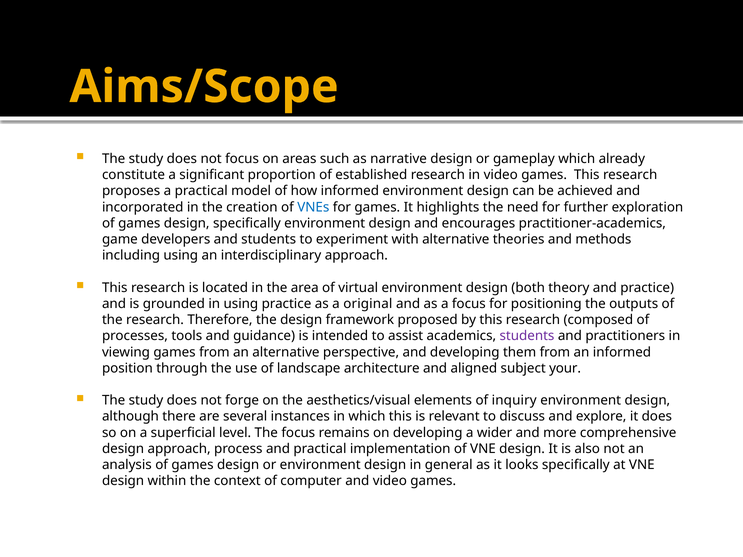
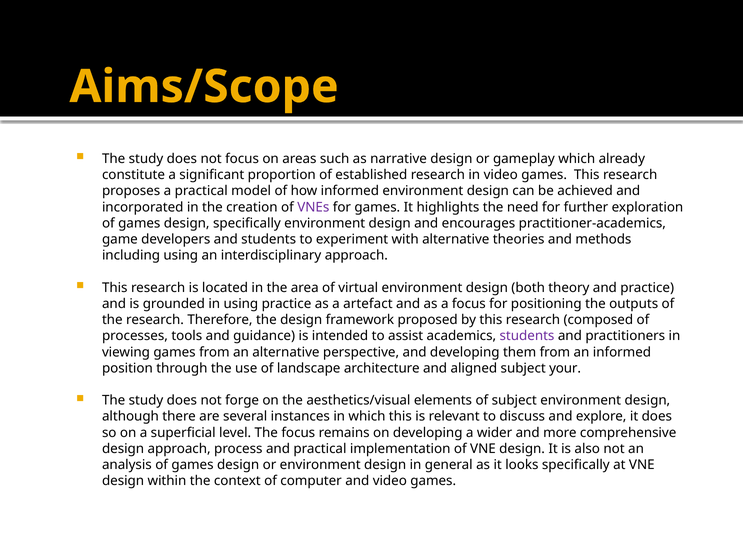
VNEs colour: blue -> purple
original: original -> artefact
of inquiry: inquiry -> subject
